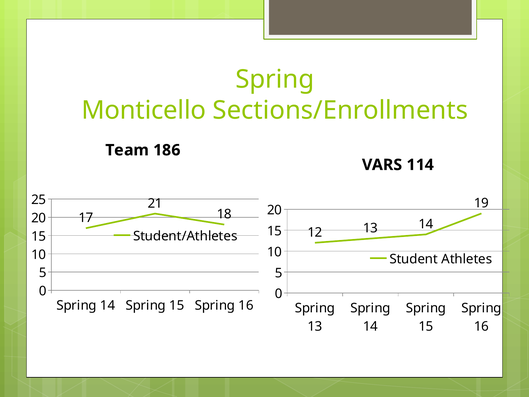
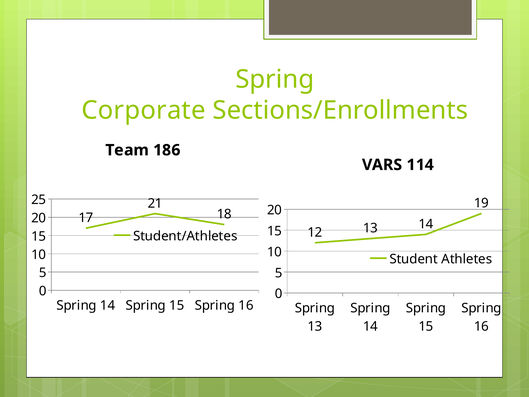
Monticello: Monticello -> Corporate
